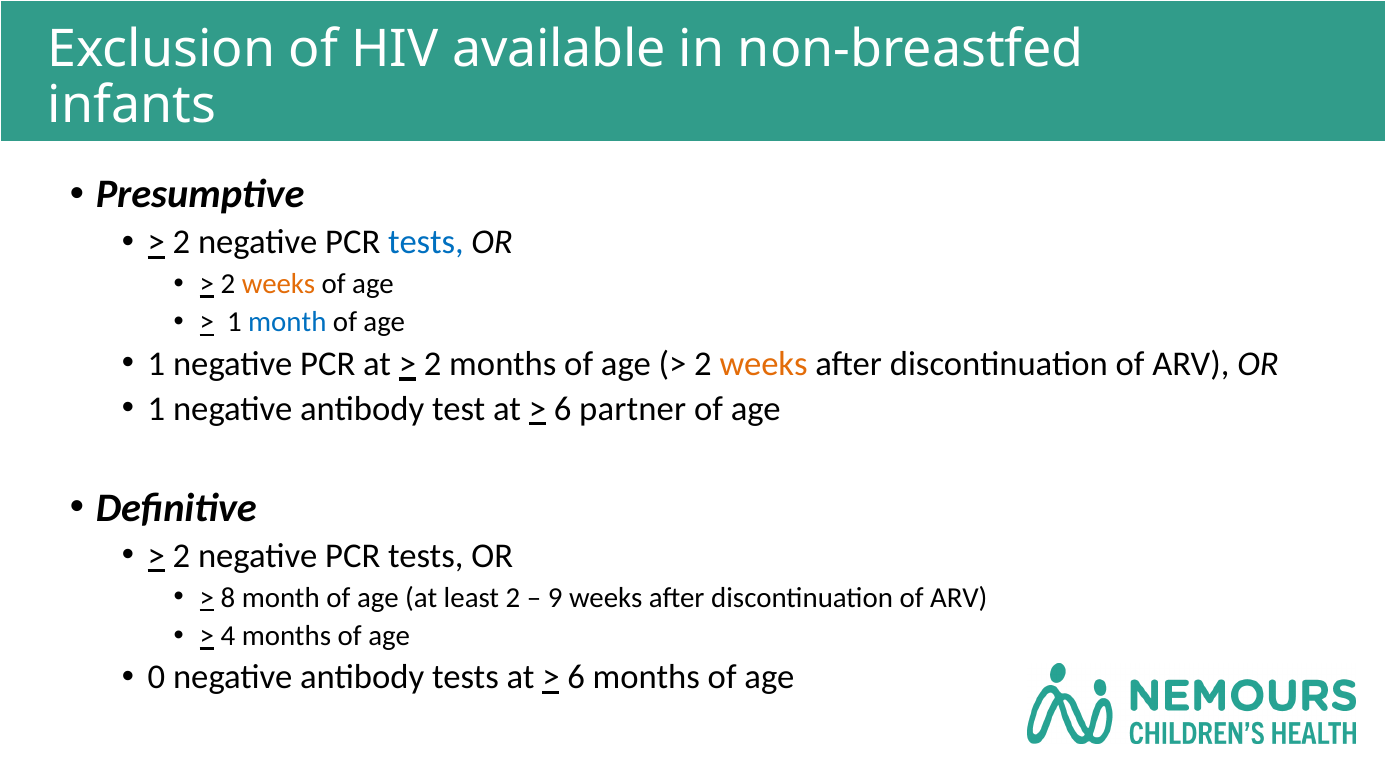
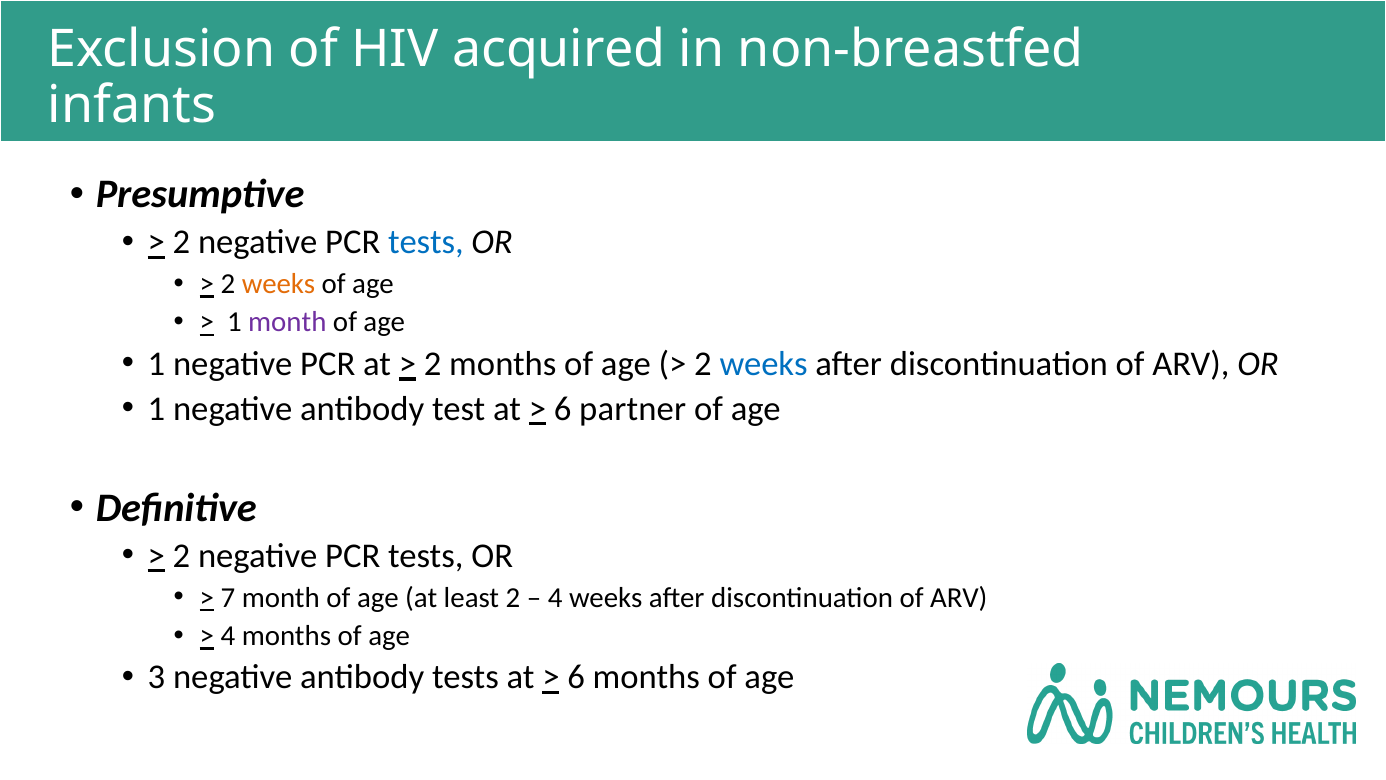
available: available -> acquired
month at (287, 322) colour: blue -> purple
weeks at (764, 364) colour: orange -> blue
8: 8 -> 7
9 at (555, 597): 9 -> 4
0: 0 -> 3
